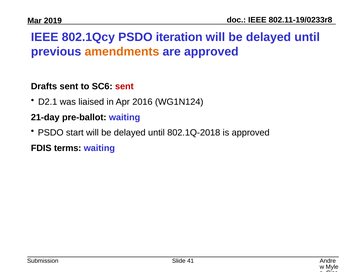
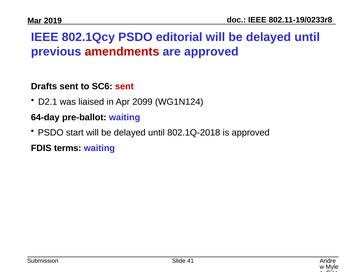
iteration: iteration -> editorial
amendments colour: orange -> red
2016: 2016 -> 2099
21-day: 21-day -> 64-day
